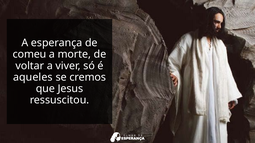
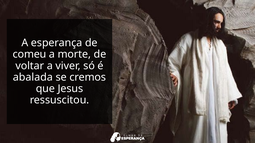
aqueles: aqueles -> abalada
